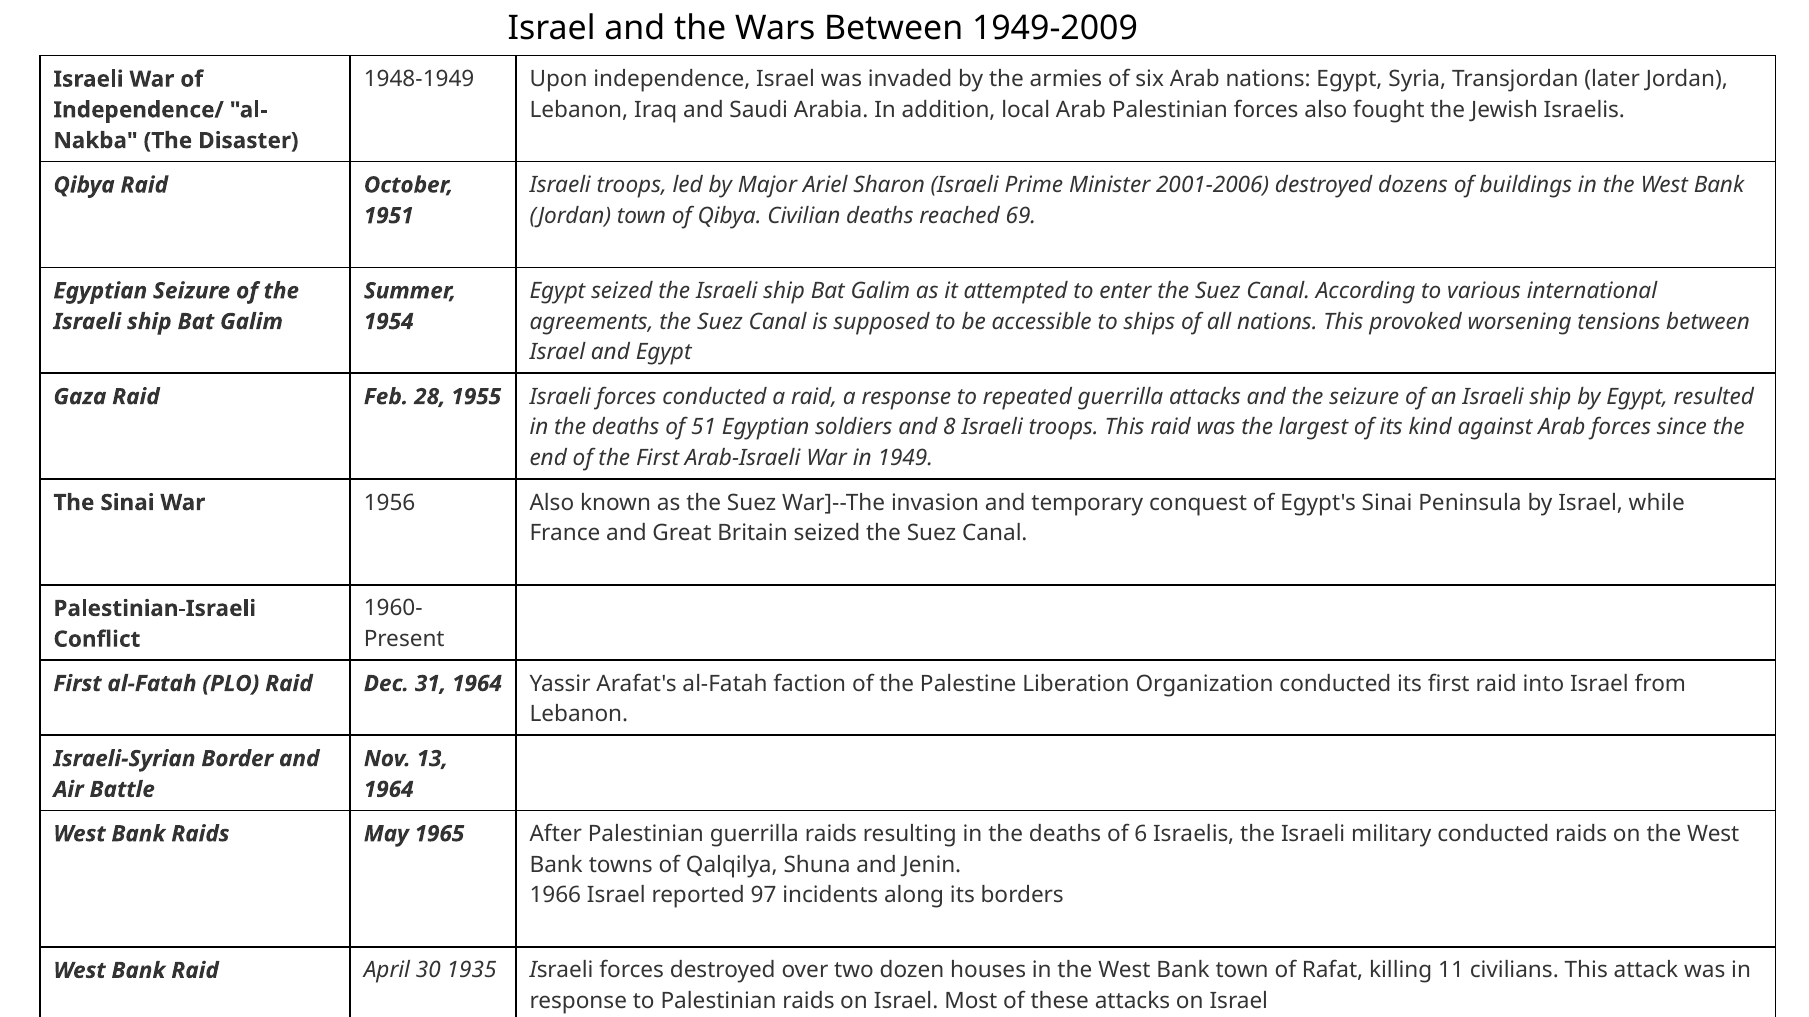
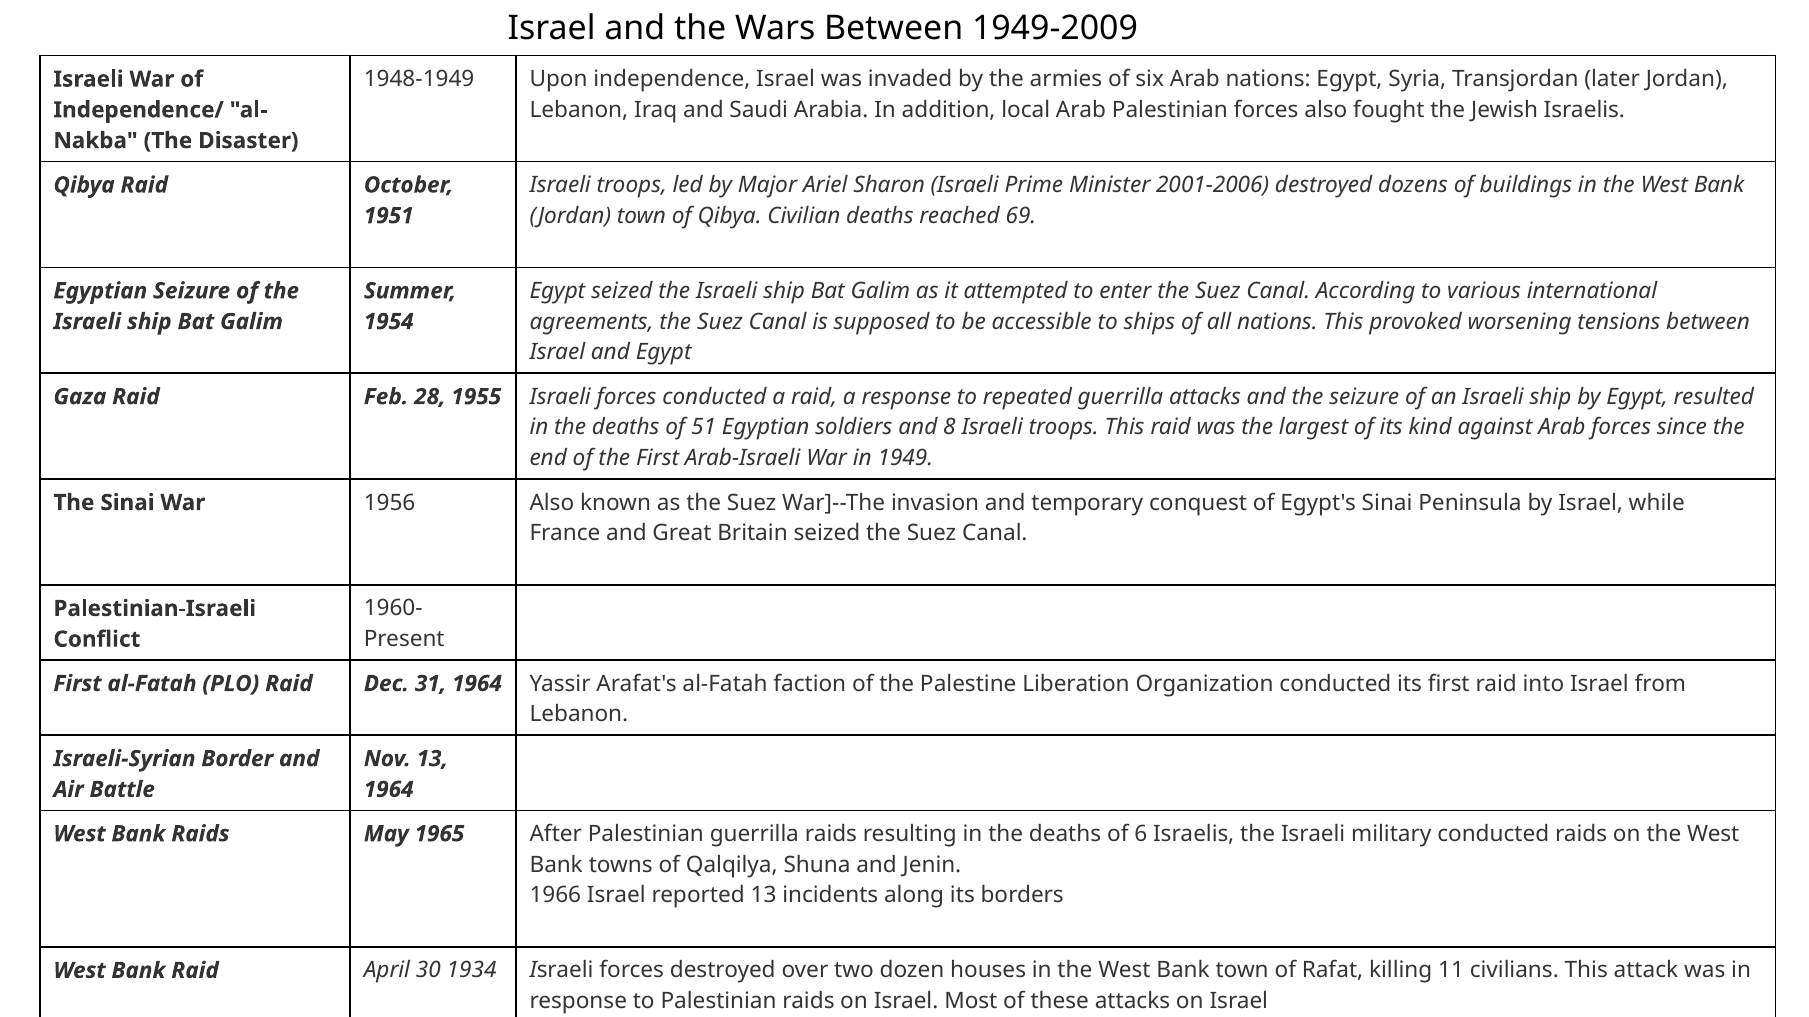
reported 97: 97 -> 13
1935: 1935 -> 1934
